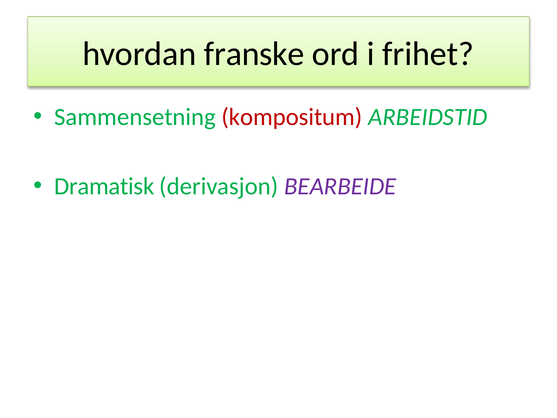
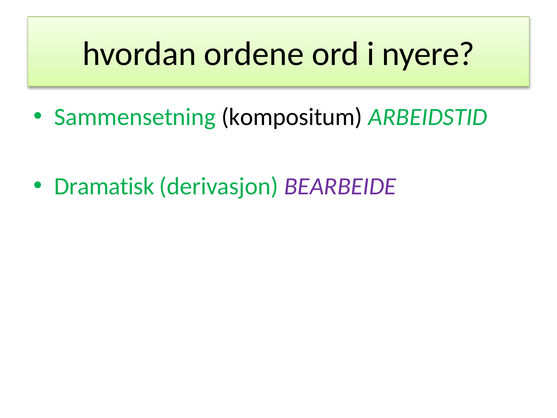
franske: franske -> ordene
frihet: frihet -> nyere
kompositum colour: red -> black
